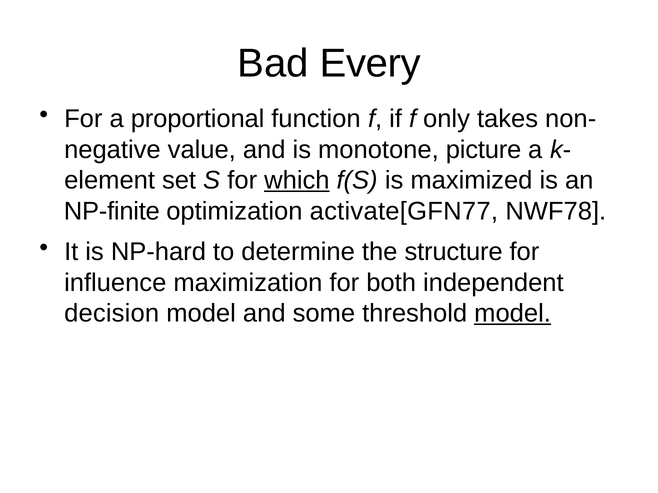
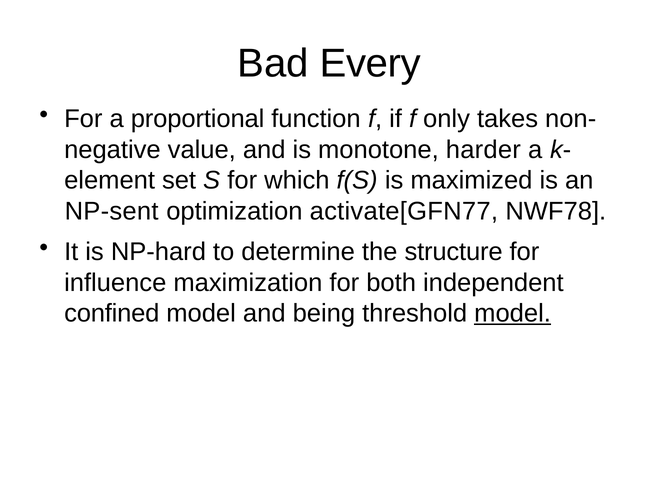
picture: picture -> harder
which underline: present -> none
NP-finite: NP-finite -> NP-sent
decision: decision -> confined
some: some -> being
